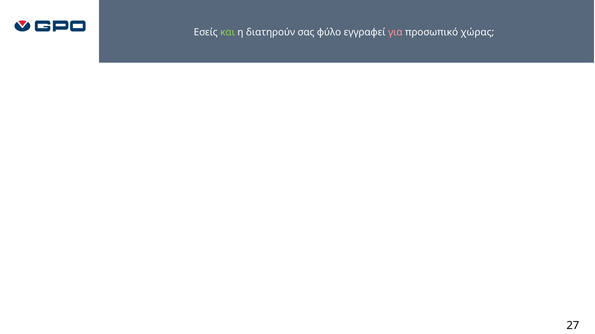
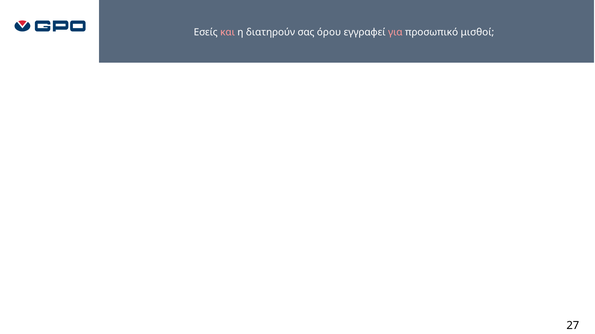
και colour: light green -> pink
φύλο: φύλο -> όρου
χώρας: χώρας -> μισθοί
